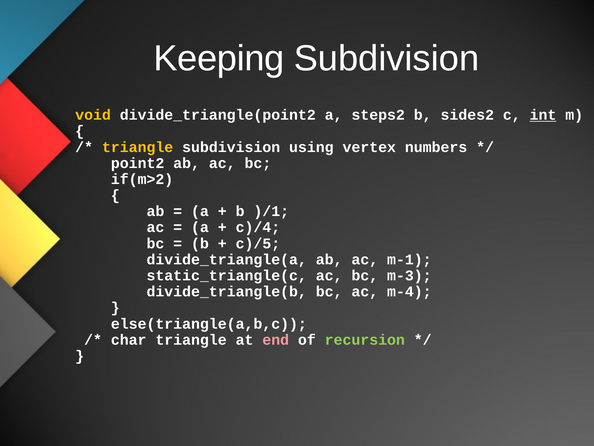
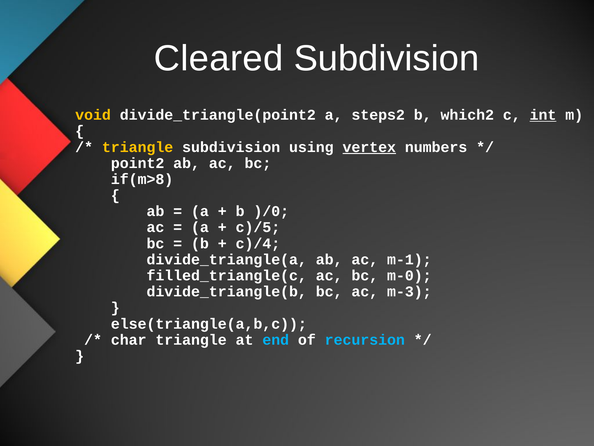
Keeping: Keeping -> Cleared
sides2: sides2 -> which2
vertex underline: none -> present
if(m>2: if(m>2 -> if(m>8
)/1: )/1 -> )/0
c)/4: c)/4 -> c)/5
c)/5: c)/5 -> c)/4
static_triangle(c: static_triangle(c -> filled_triangle(c
m-3: m-3 -> m-0
m-4: m-4 -> m-3
end colour: pink -> light blue
recursion colour: light green -> light blue
